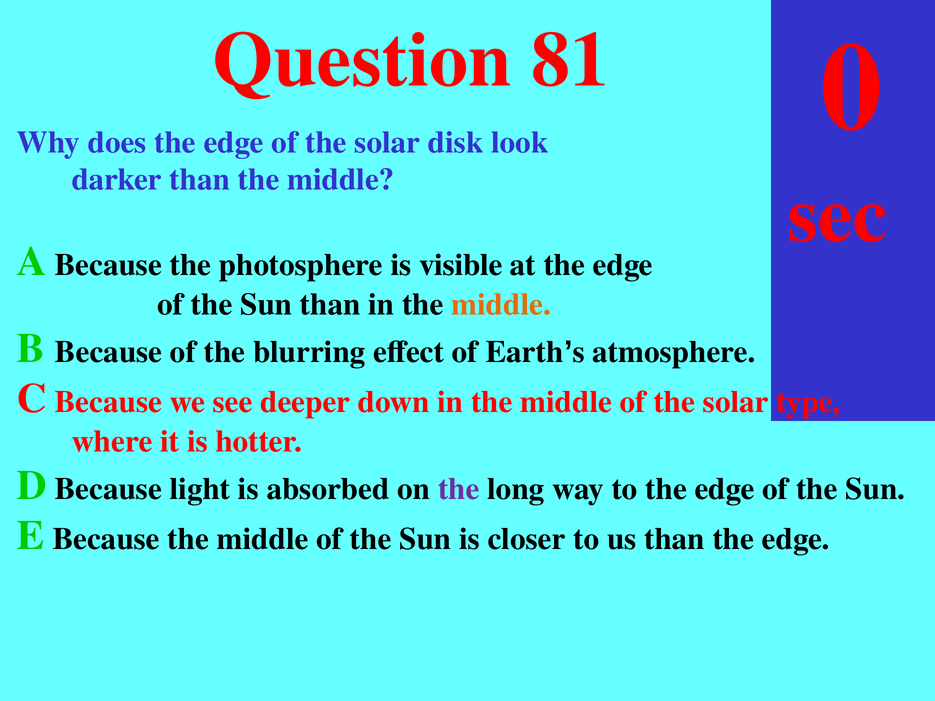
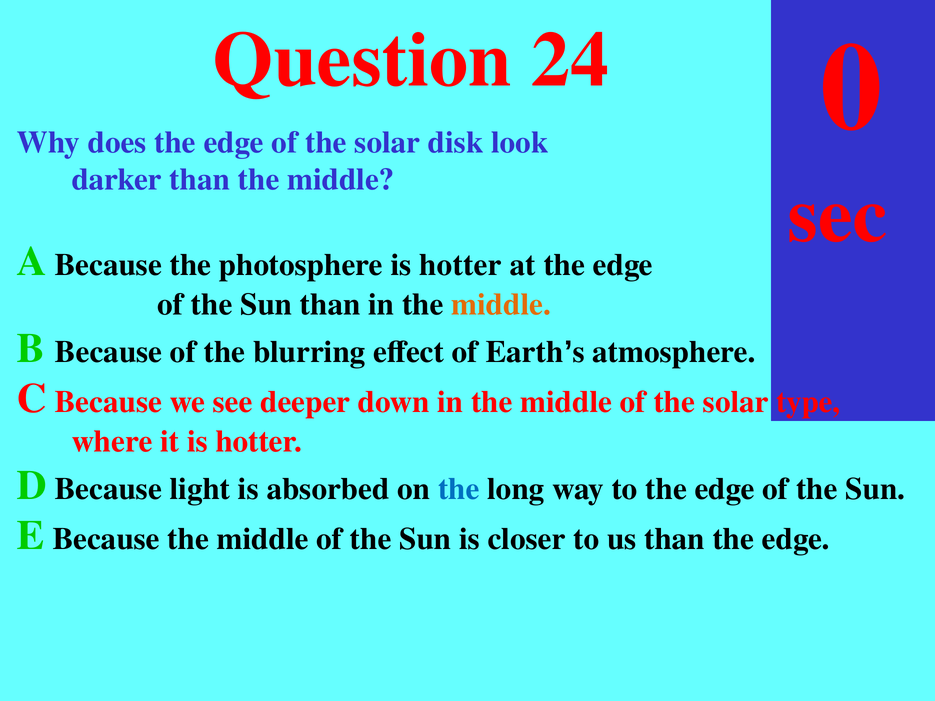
Question 81: 81 -> 24
photosphere is visible: visible -> hotter
the at (459, 489) colour: purple -> blue
